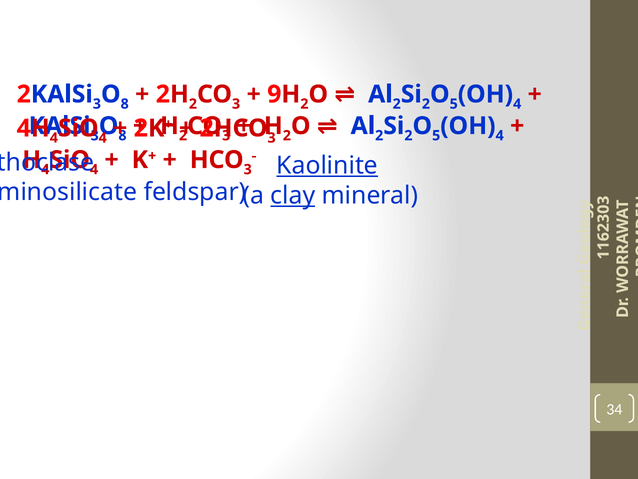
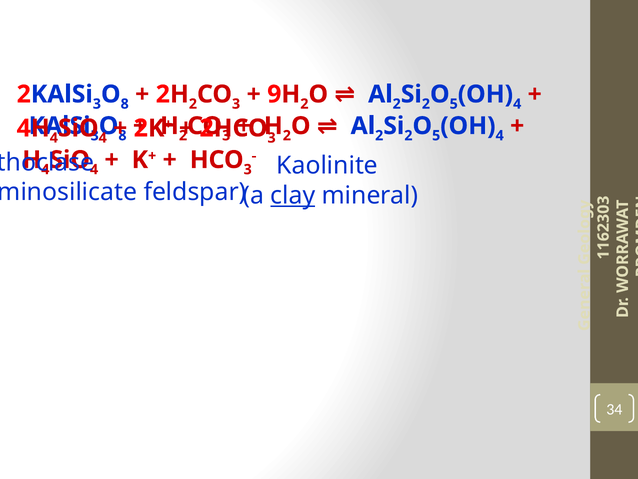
Kaolinite underline: present -> none
